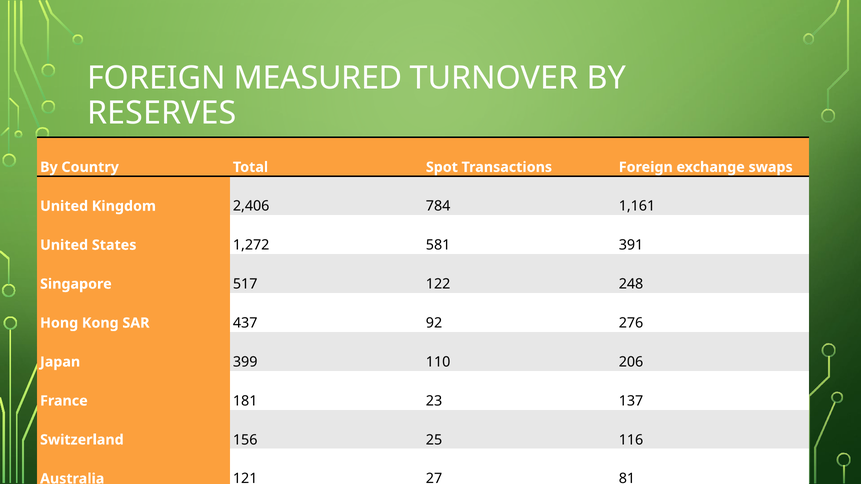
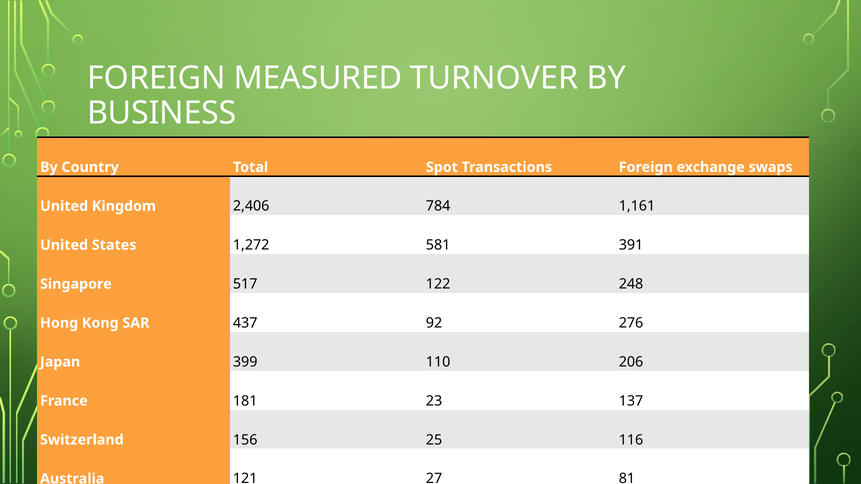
RESERVES: RESERVES -> BUSINESS
